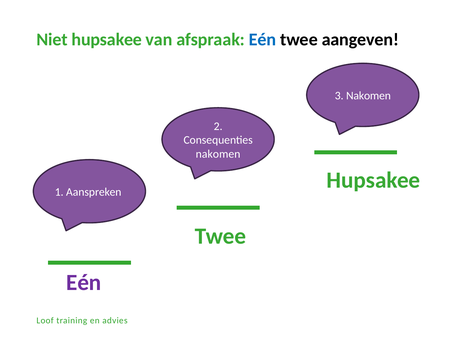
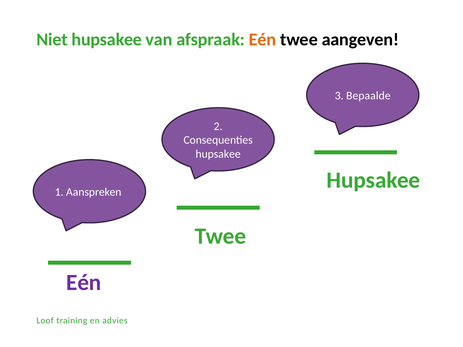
Eén at (263, 40) colour: blue -> orange
3 Nakomen: Nakomen -> Bepaalde
nakomen at (218, 154): nakomen -> hupsakee
